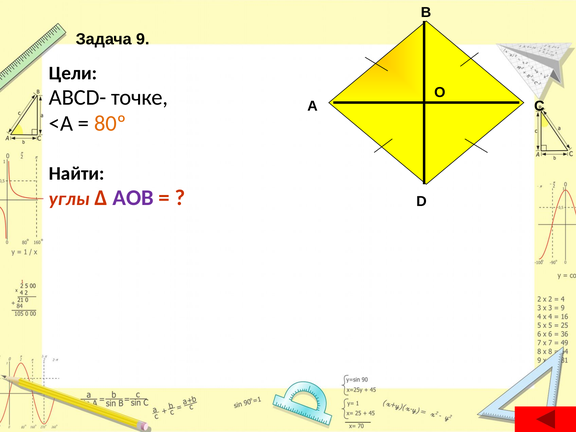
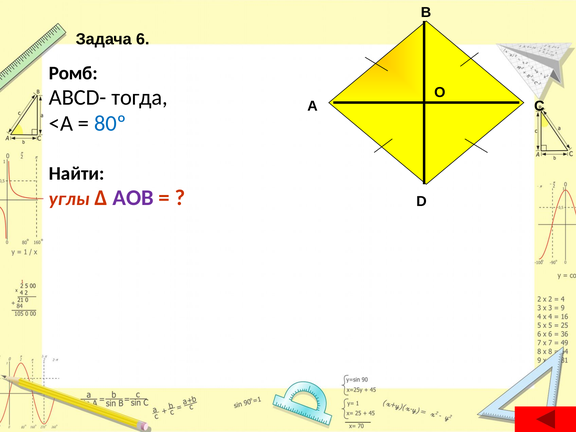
9: 9 -> 6
Цели: Цели -> Ромб
точке: точке -> тогда
80º colour: orange -> blue
